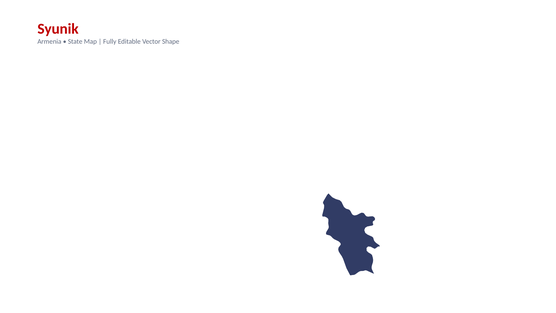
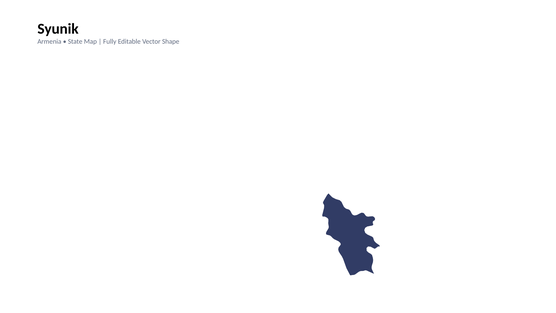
Syunik colour: red -> black
